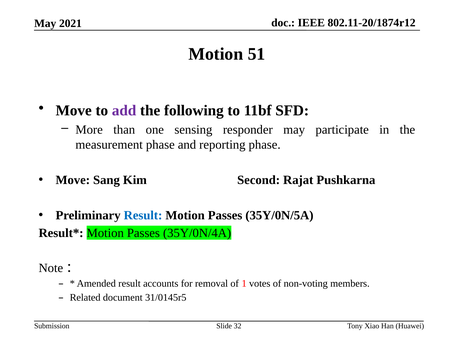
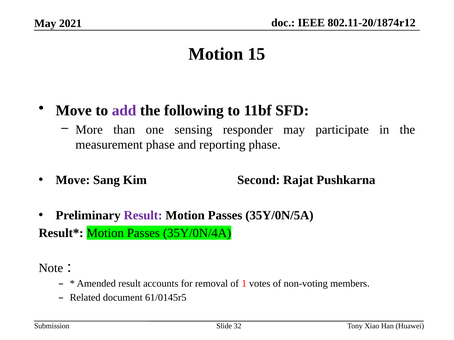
51: 51 -> 15
Result at (143, 216) colour: blue -> purple
31/0145r5: 31/0145r5 -> 61/0145r5
